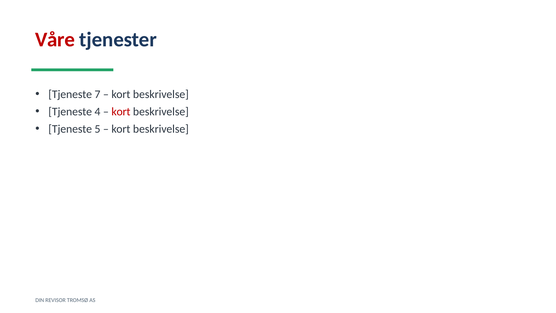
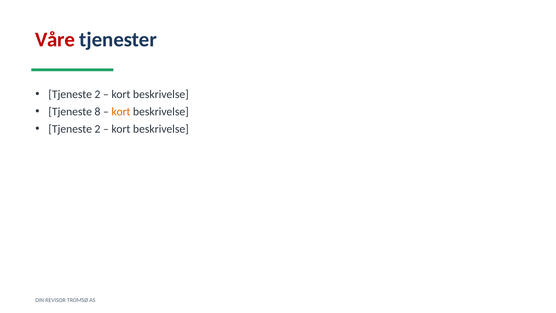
7 at (97, 94): 7 -> 2
4: 4 -> 8
kort at (121, 112) colour: red -> orange
5 at (97, 129): 5 -> 2
